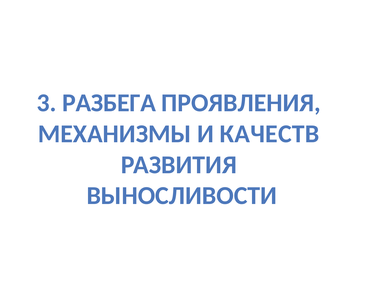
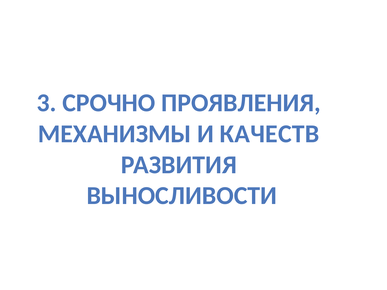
РАЗБЕГА: РАЗБЕГА -> СРОЧНО
